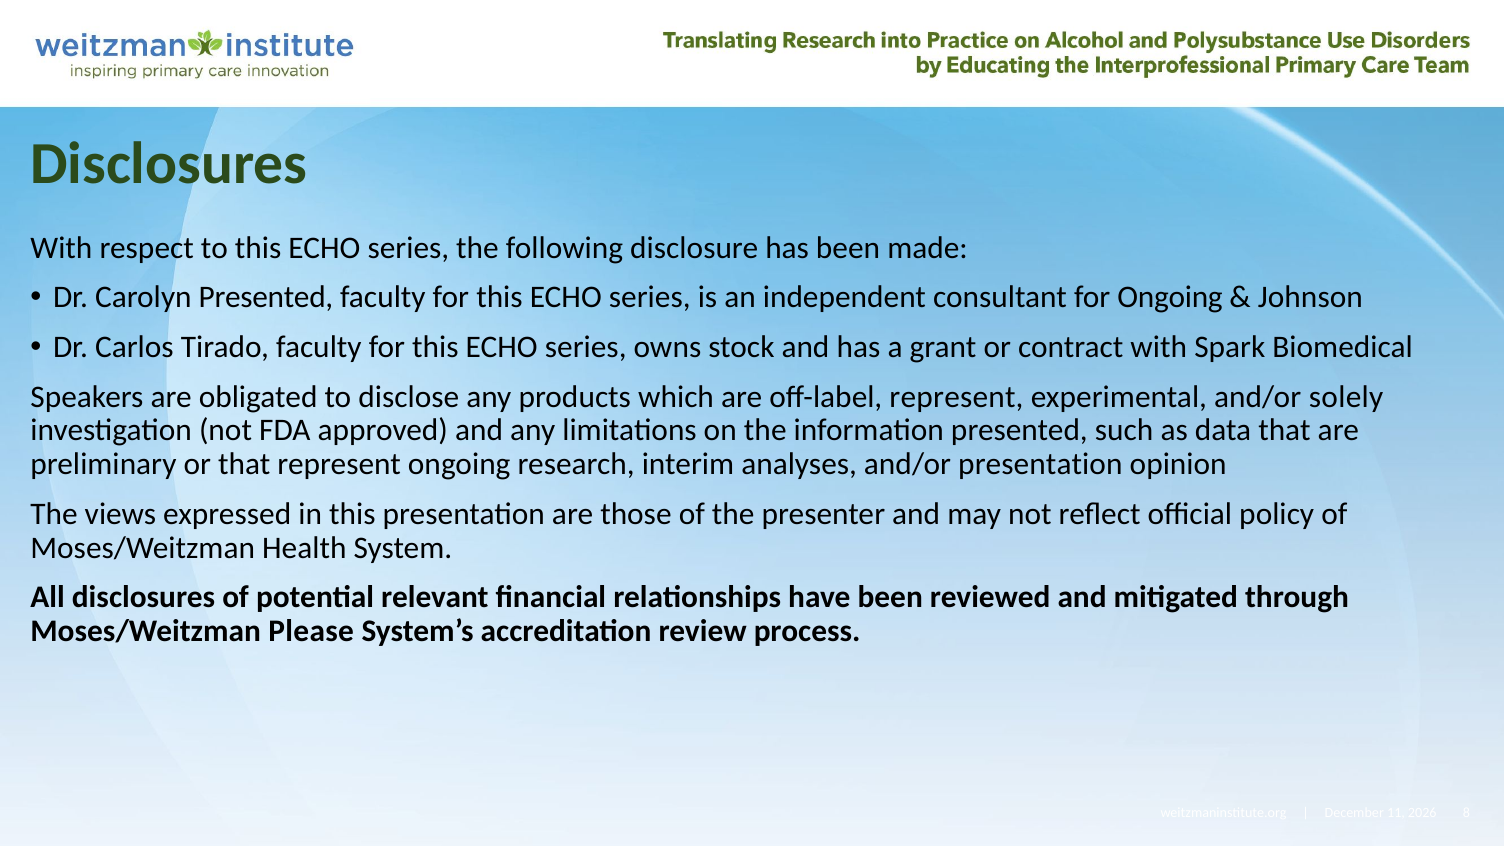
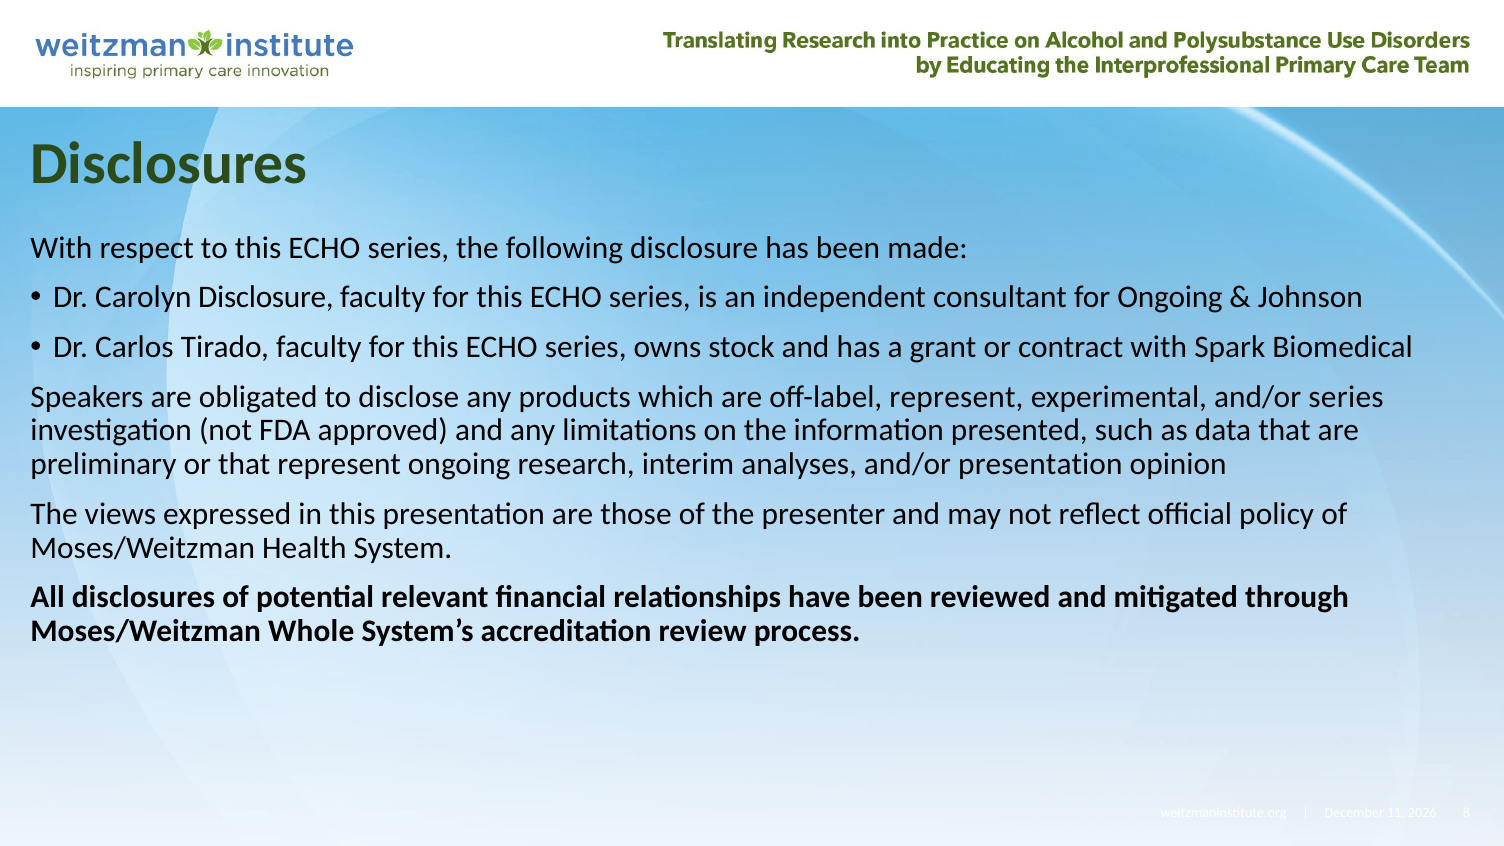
Carolyn Presented: Presented -> Disclosure
and/or solely: solely -> series
Please: Please -> Whole
